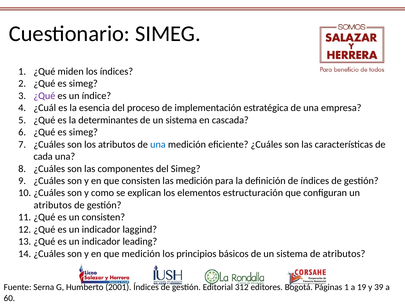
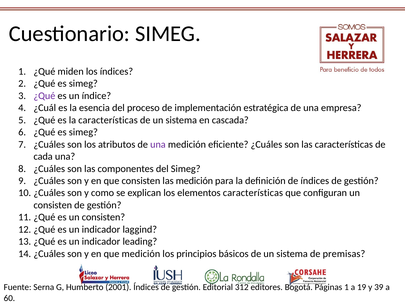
la determinantes: determinantes -> características
una at (158, 144) colour: blue -> purple
elementos estructuración: estructuración -> características
atributos at (53, 205): atributos -> consisten
de atributos: atributos -> premisas
